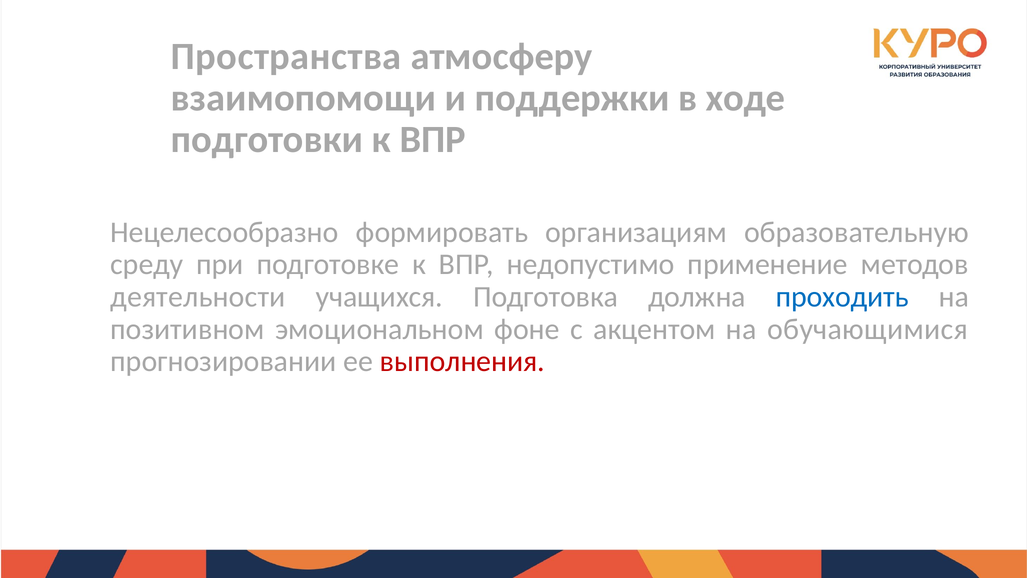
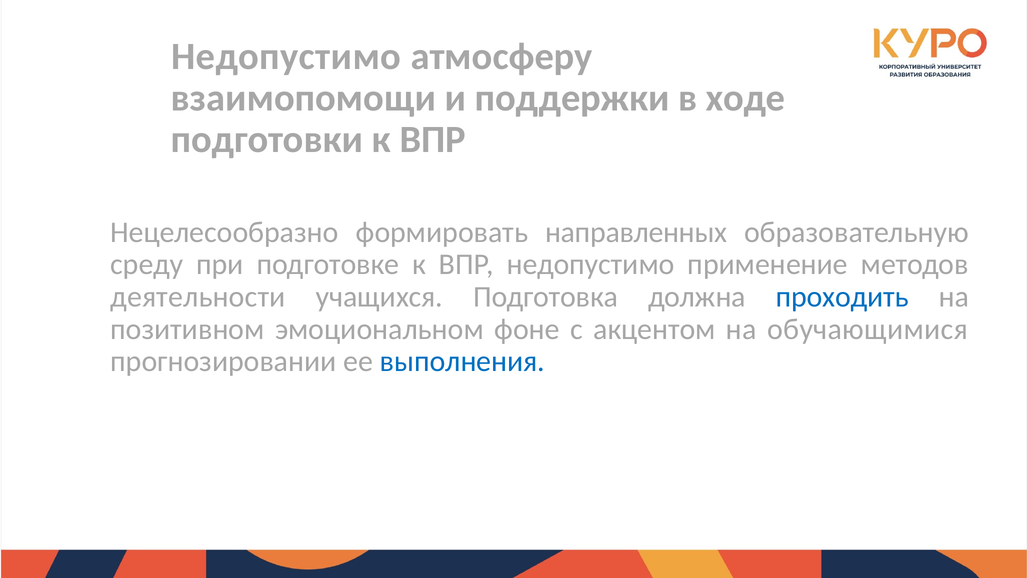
Пространства at (286, 56): Пространства -> Недопустимо
организациям: организациям -> направленных
выполнения colour: red -> blue
